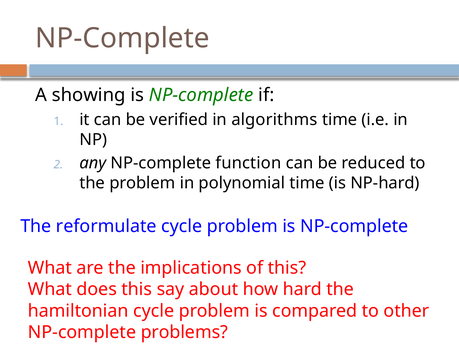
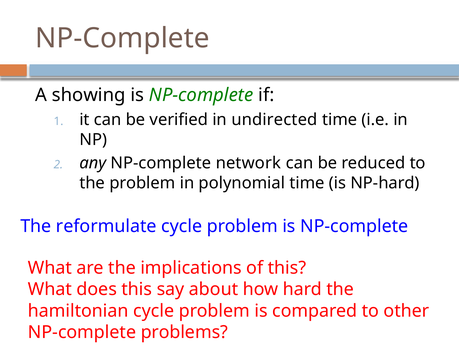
algorithms: algorithms -> undirected
function: function -> network
